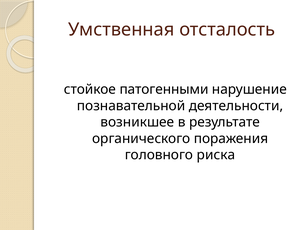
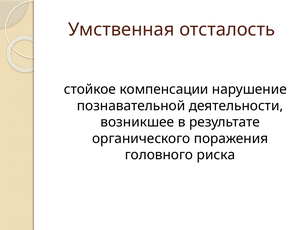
патогенными: патогенными -> компенсации
